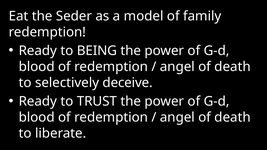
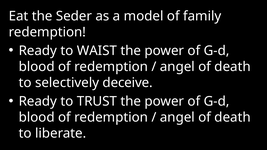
BEING: BEING -> WAIST
